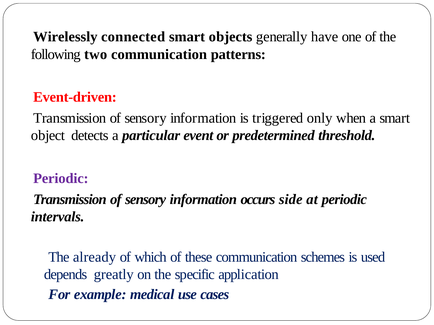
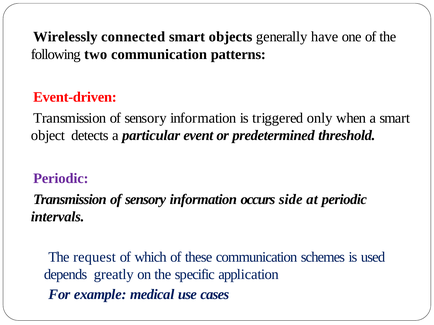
already: already -> request
